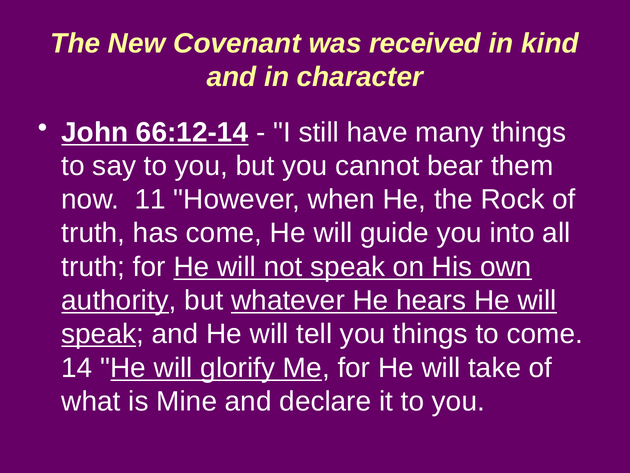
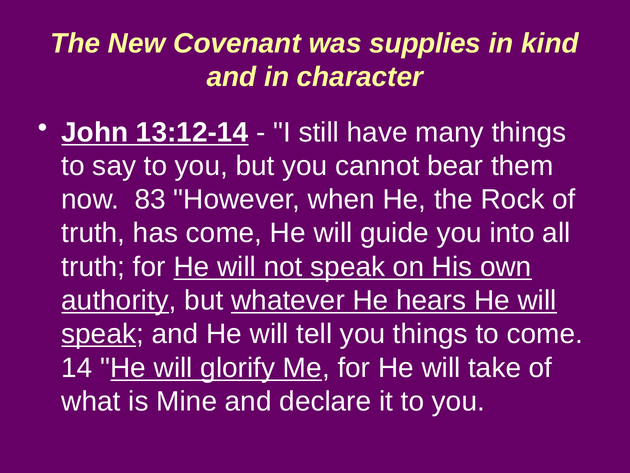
received: received -> supplies
66:12-14: 66:12-14 -> 13:12-14
11: 11 -> 83
